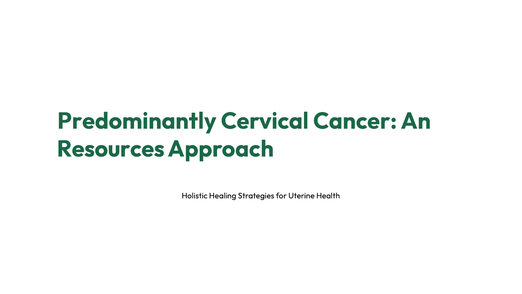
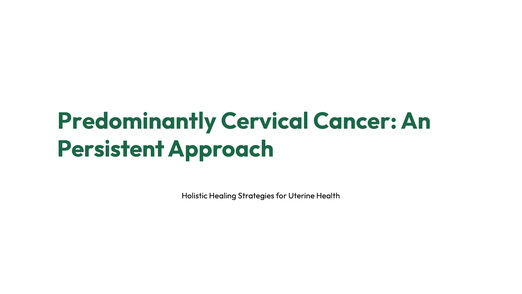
Resources: Resources -> Persistent
